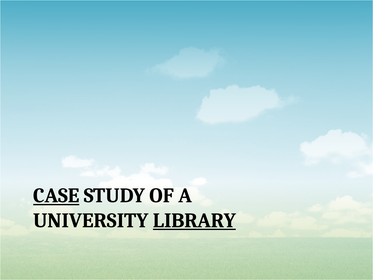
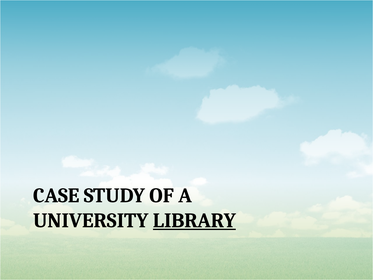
CASE underline: present -> none
